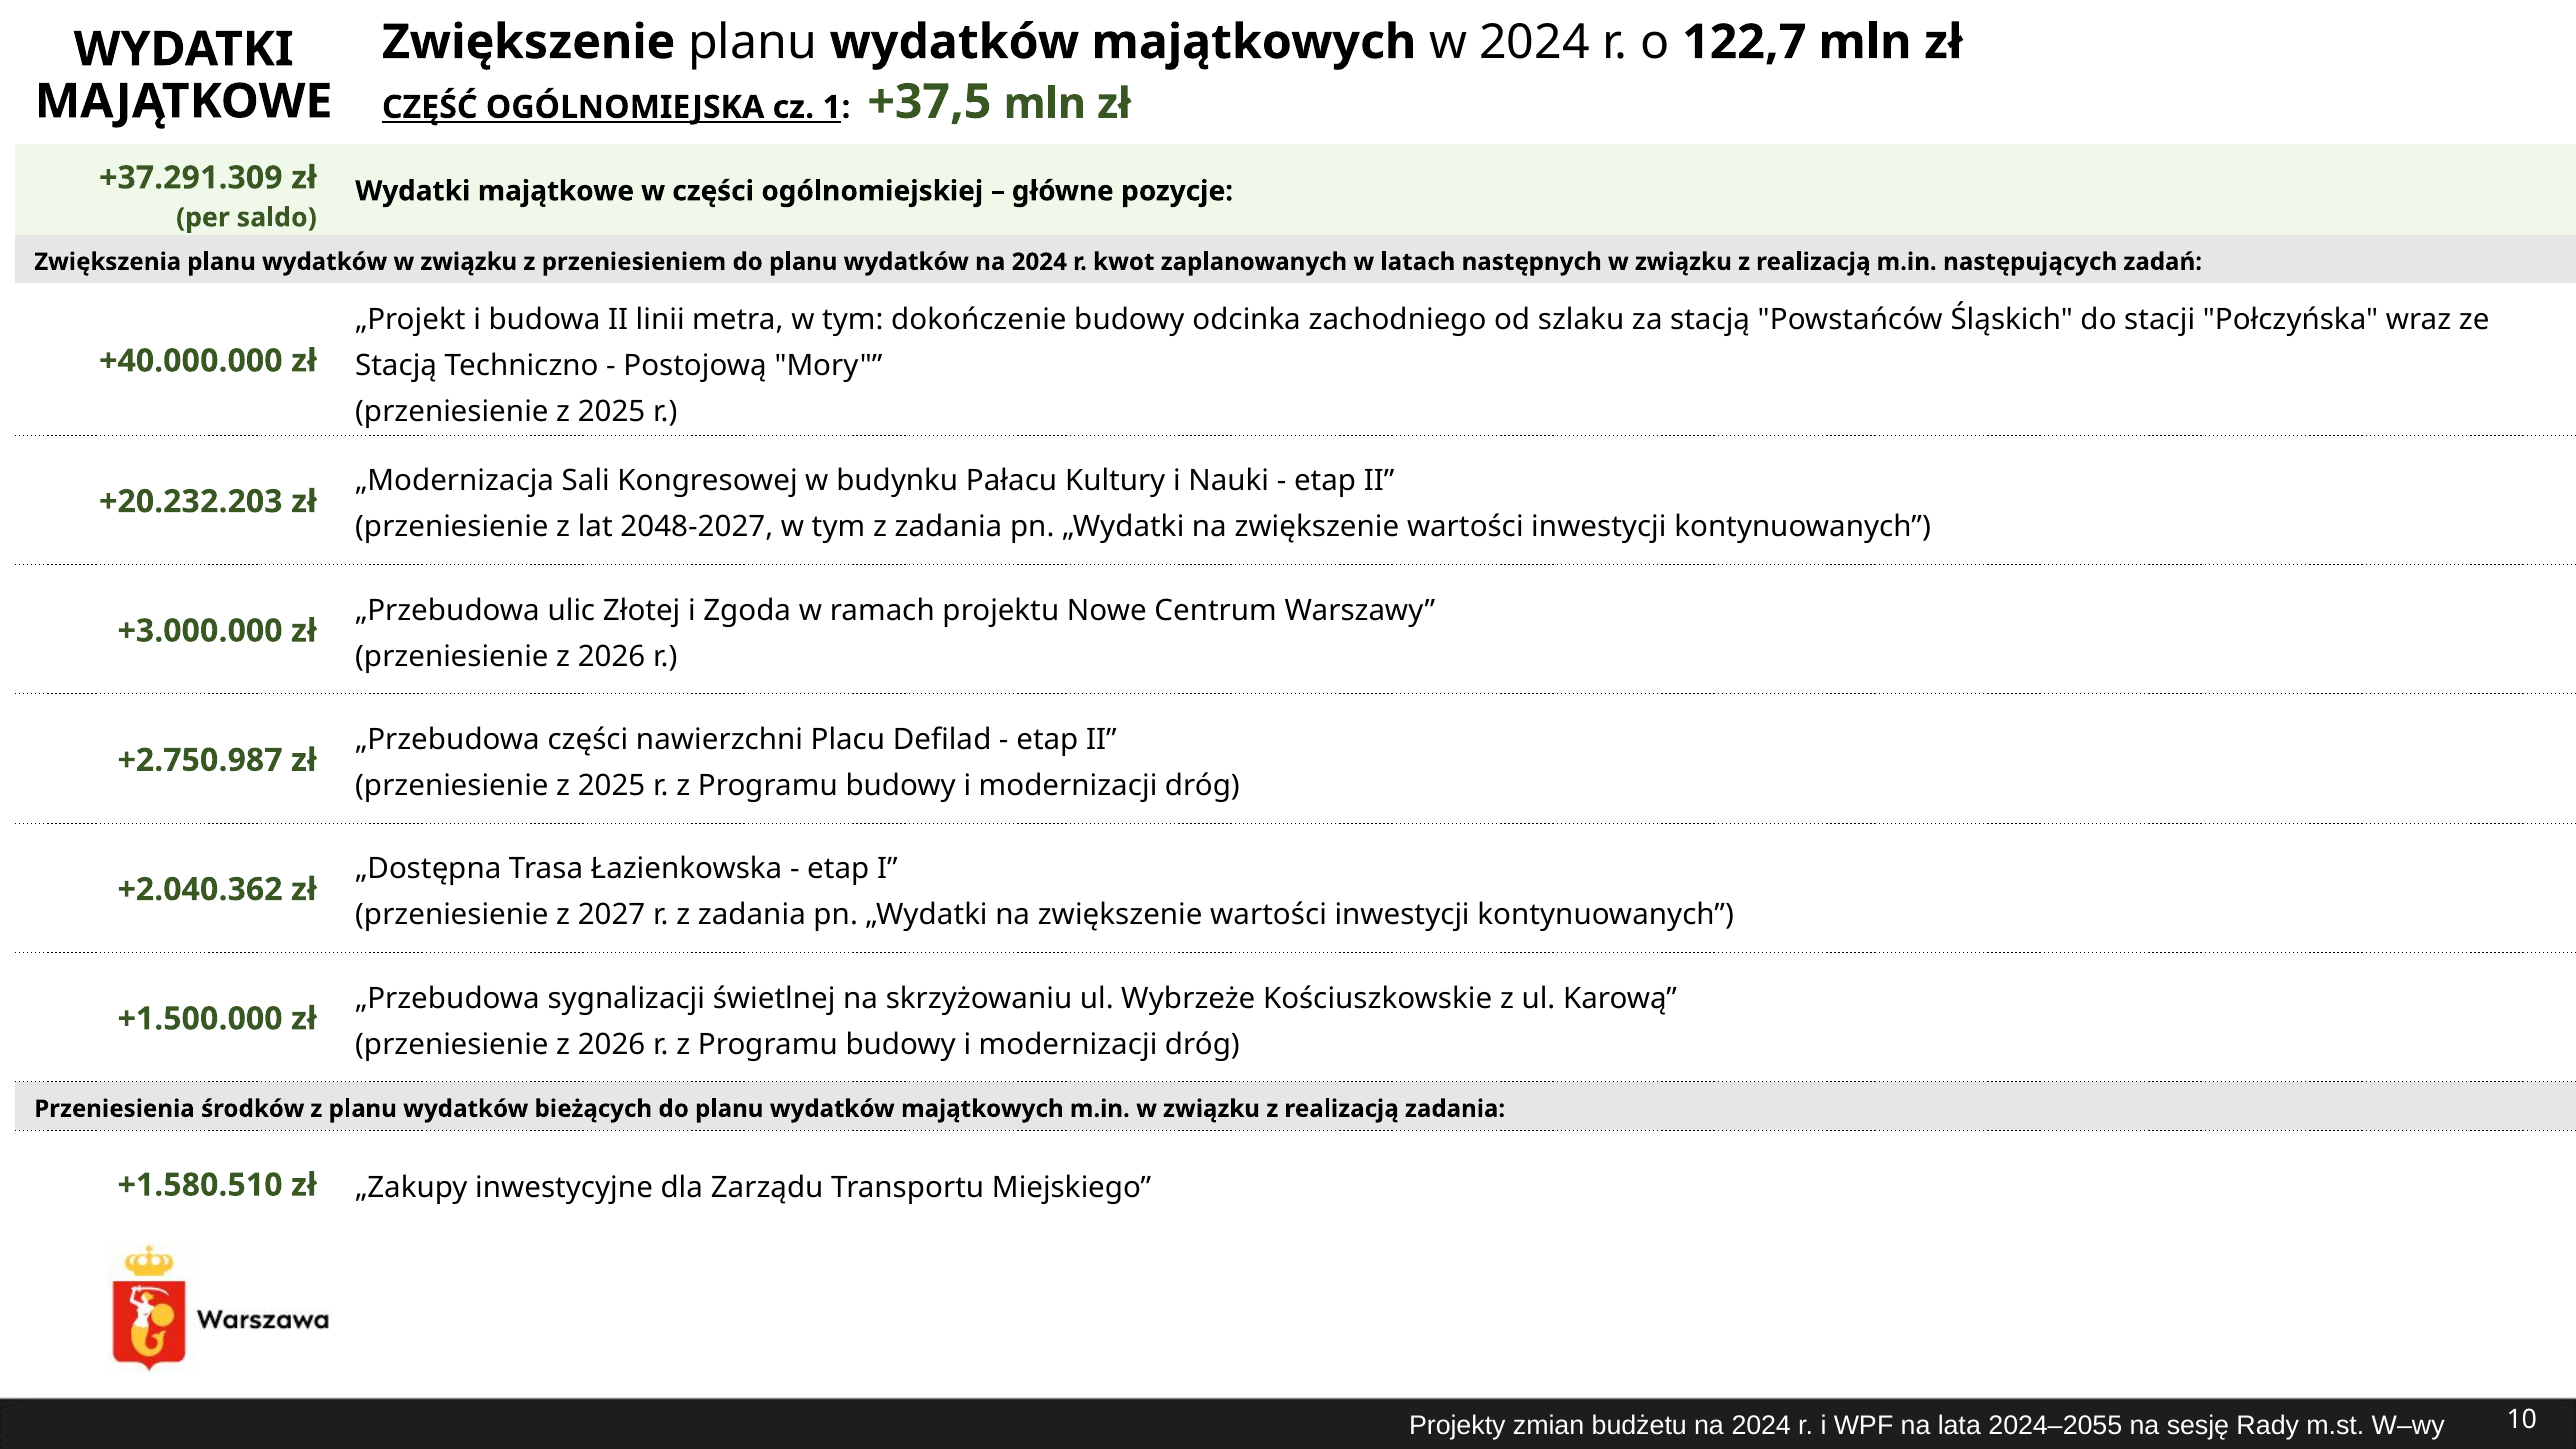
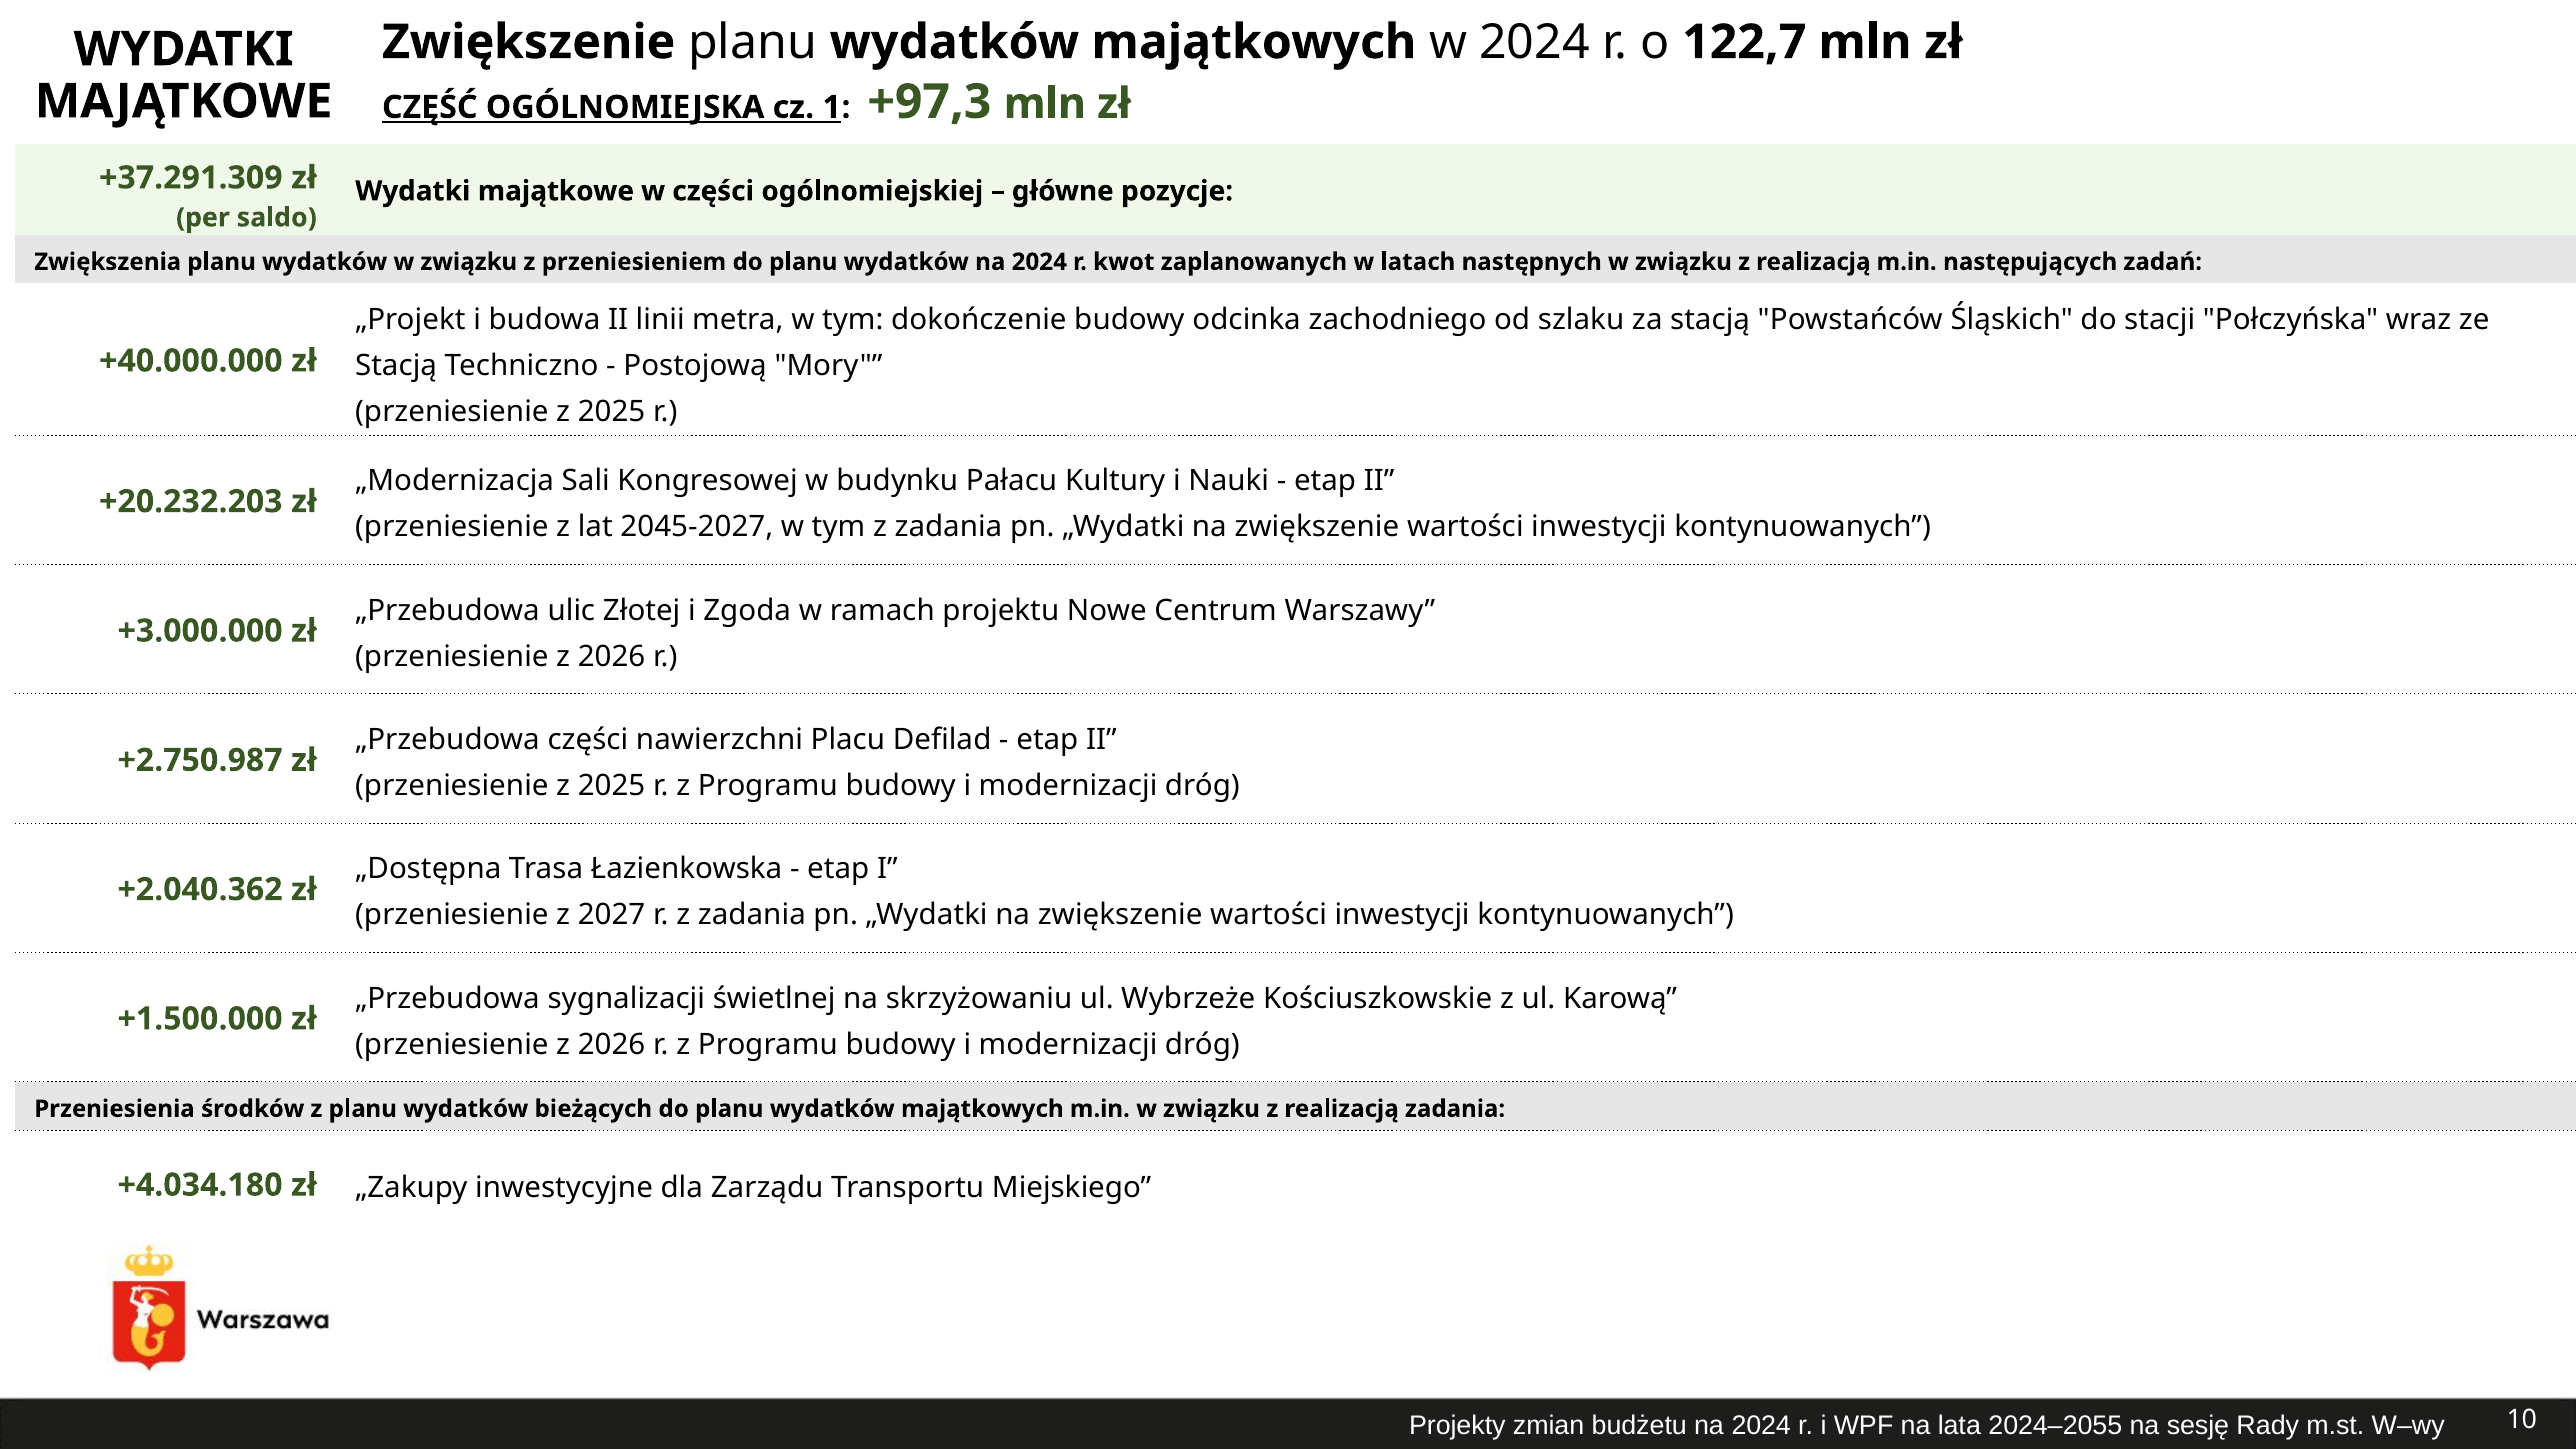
+37,5: +37,5 -> +97,3
2048-2027: 2048-2027 -> 2045-2027
+1.580.510: +1.580.510 -> +4.034.180
